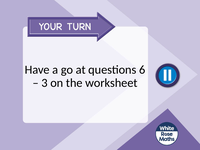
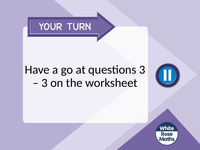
questions 6: 6 -> 3
